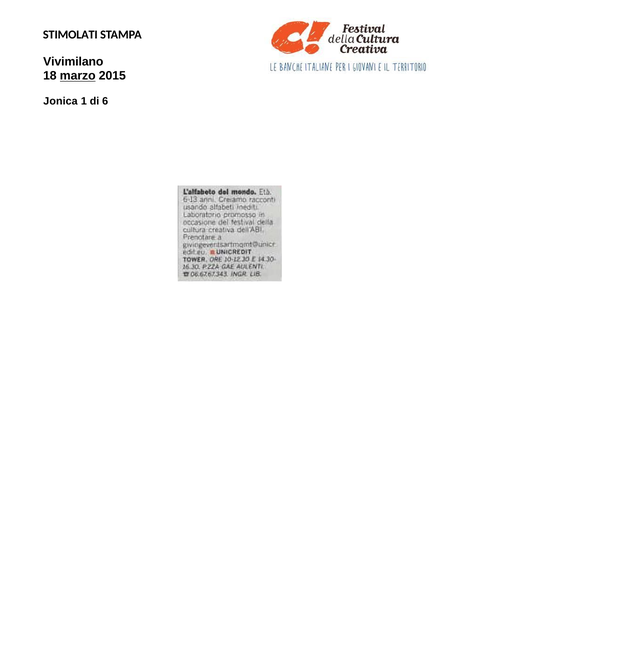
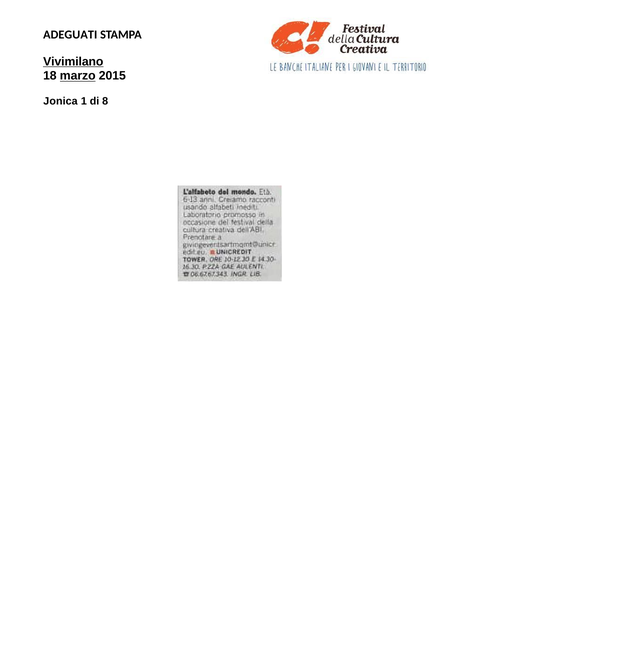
STIMOLATI: STIMOLATI -> ADEGUATI
Vivimilano underline: none -> present
6: 6 -> 8
